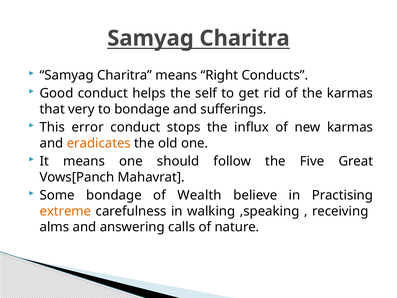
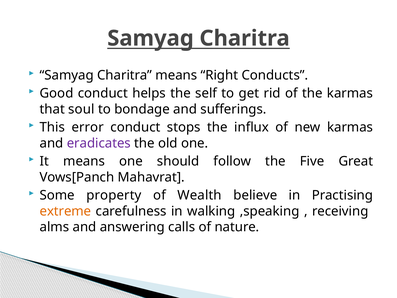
very: very -> soul
eradicates colour: orange -> purple
Some bondage: bondage -> property
